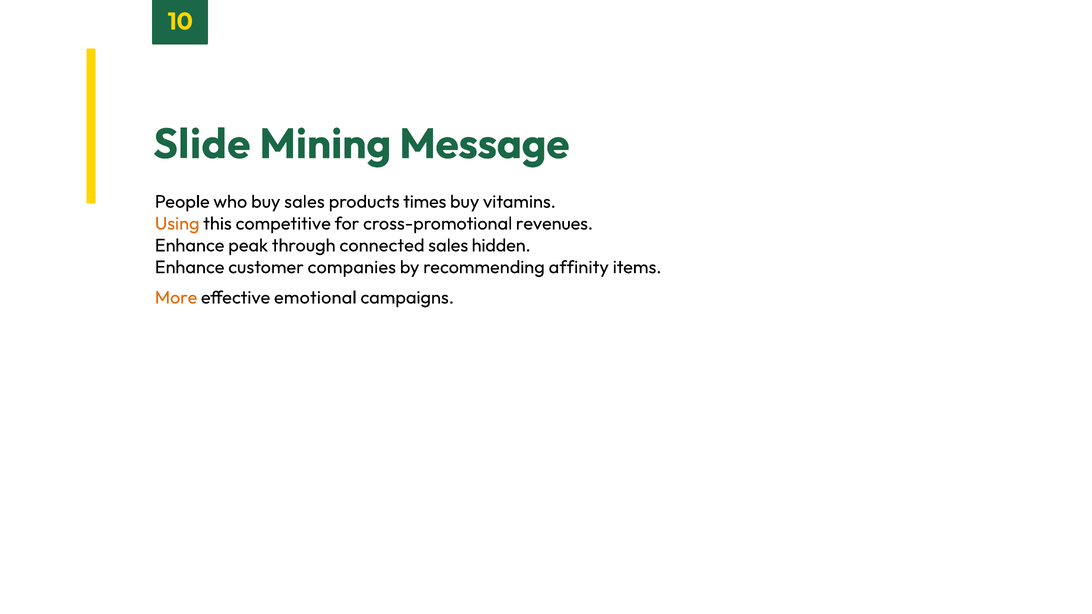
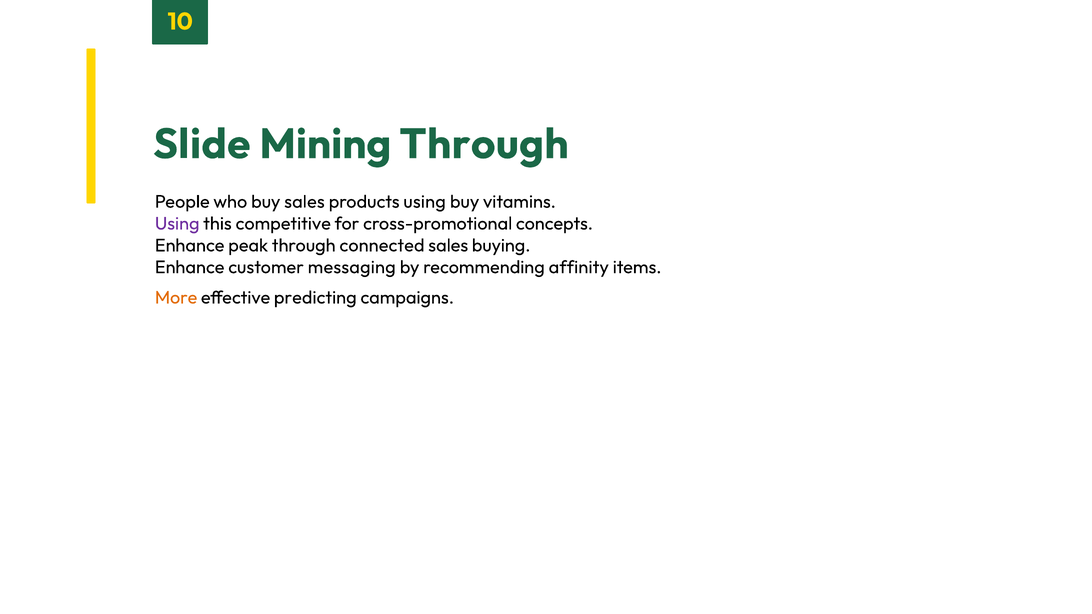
Mining Message: Message -> Through
products times: times -> using
Using at (177, 224) colour: orange -> purple
revenues: revenues -> concepts
hidden: hidden -> buying
companies: companies -> messaging
emotional: emotional -> predicting
